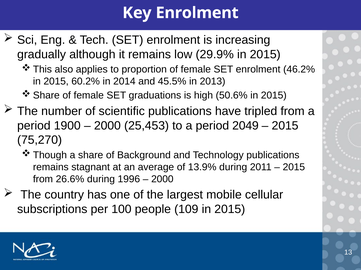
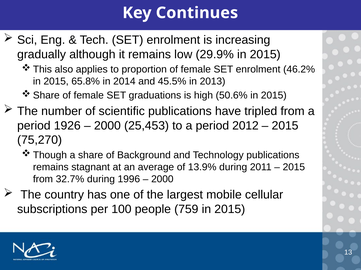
Key Enrolment: Enrolment -> Continues
60.2%: 60.2% -> 65.8%
1900: 1900 -> 1926
2049: 2049 -> 2012
26.6%: 26.6% -> 32.7%
109: 109 -> 759
